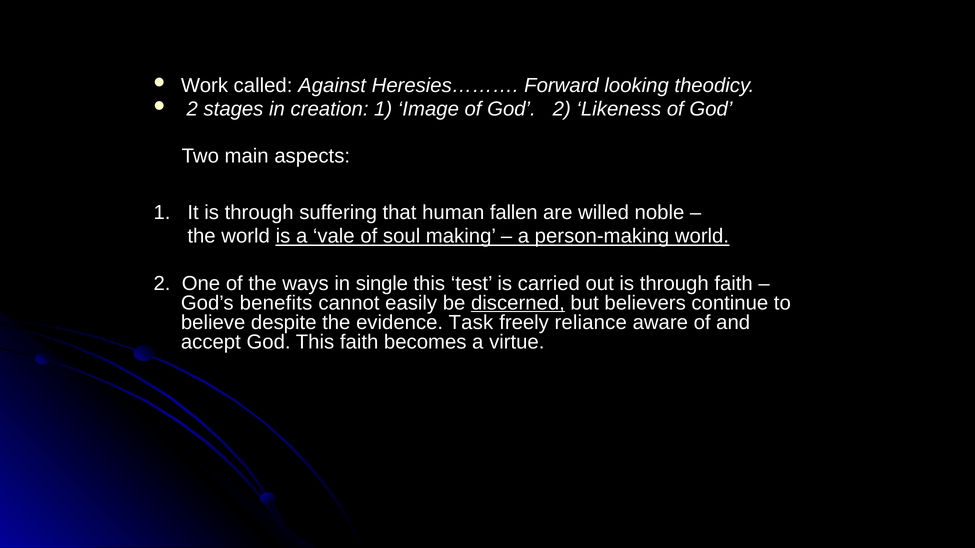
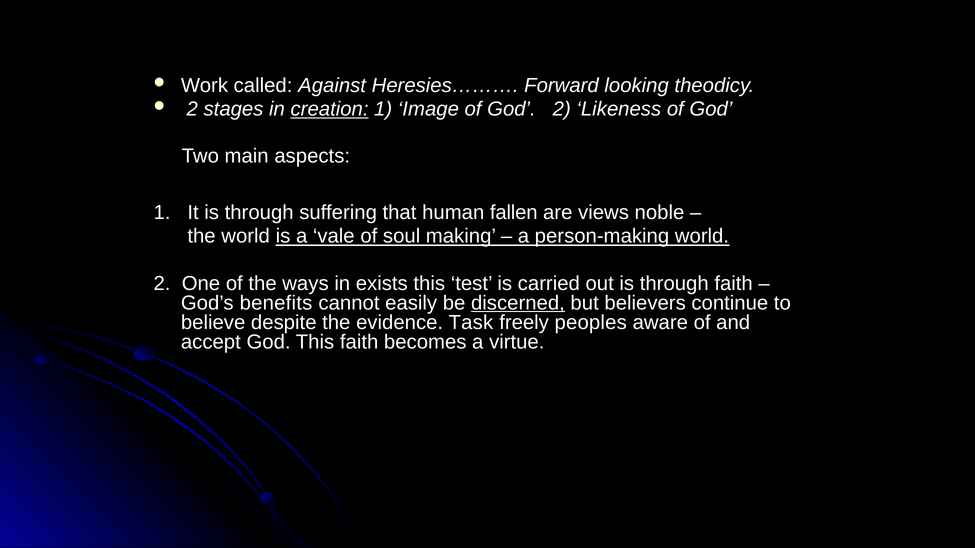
creation underline: none -> present
willed: willed -> views
single: single -> exists
reliance: reliance -> peoples
